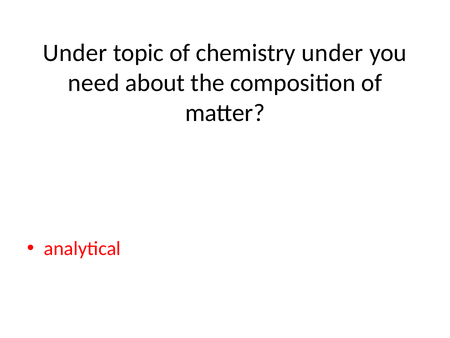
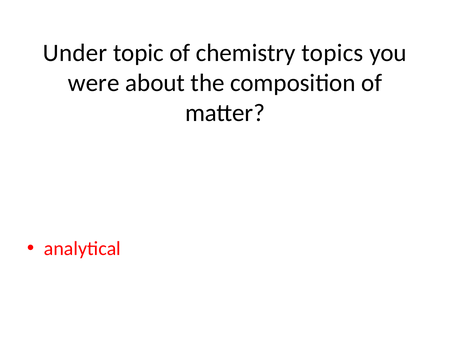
chemistry under: under -> topics
need: need -> were
